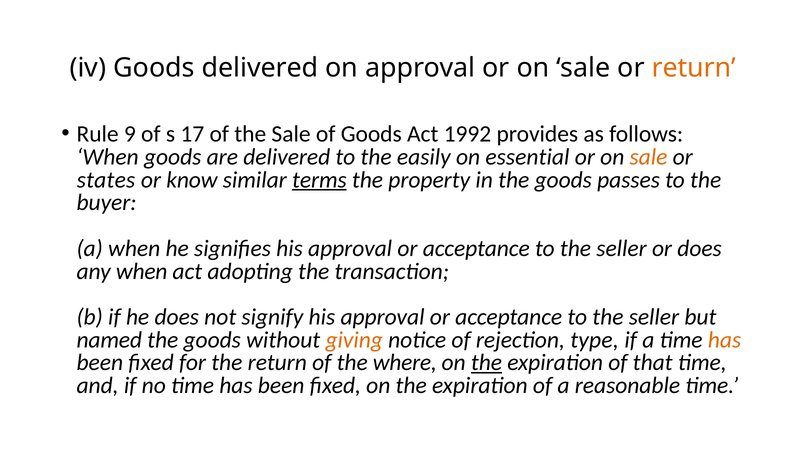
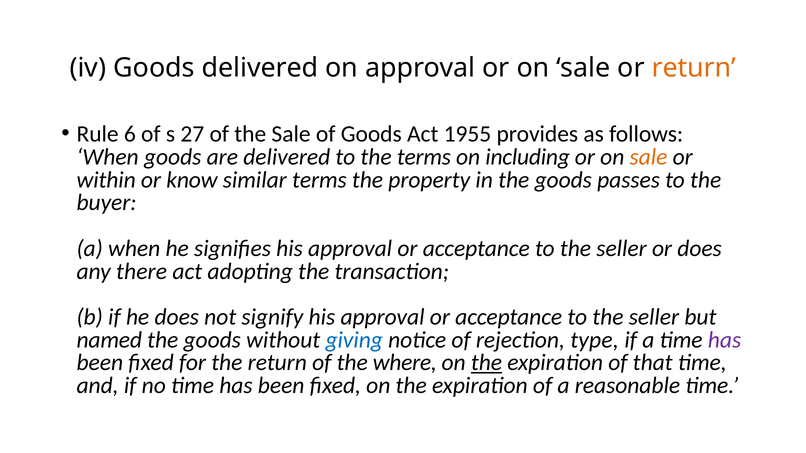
9: 9 -> 6
17: 17 -> 27
1992: 1992 -> 1955
the easily: easily -> terms
essential: essential -> including
states: states -> within
terms at (319, 180) underline: present -> none
any when: when -> there
giving colour: orange -> blue
has at (725, 340) colour: orange -> purple
